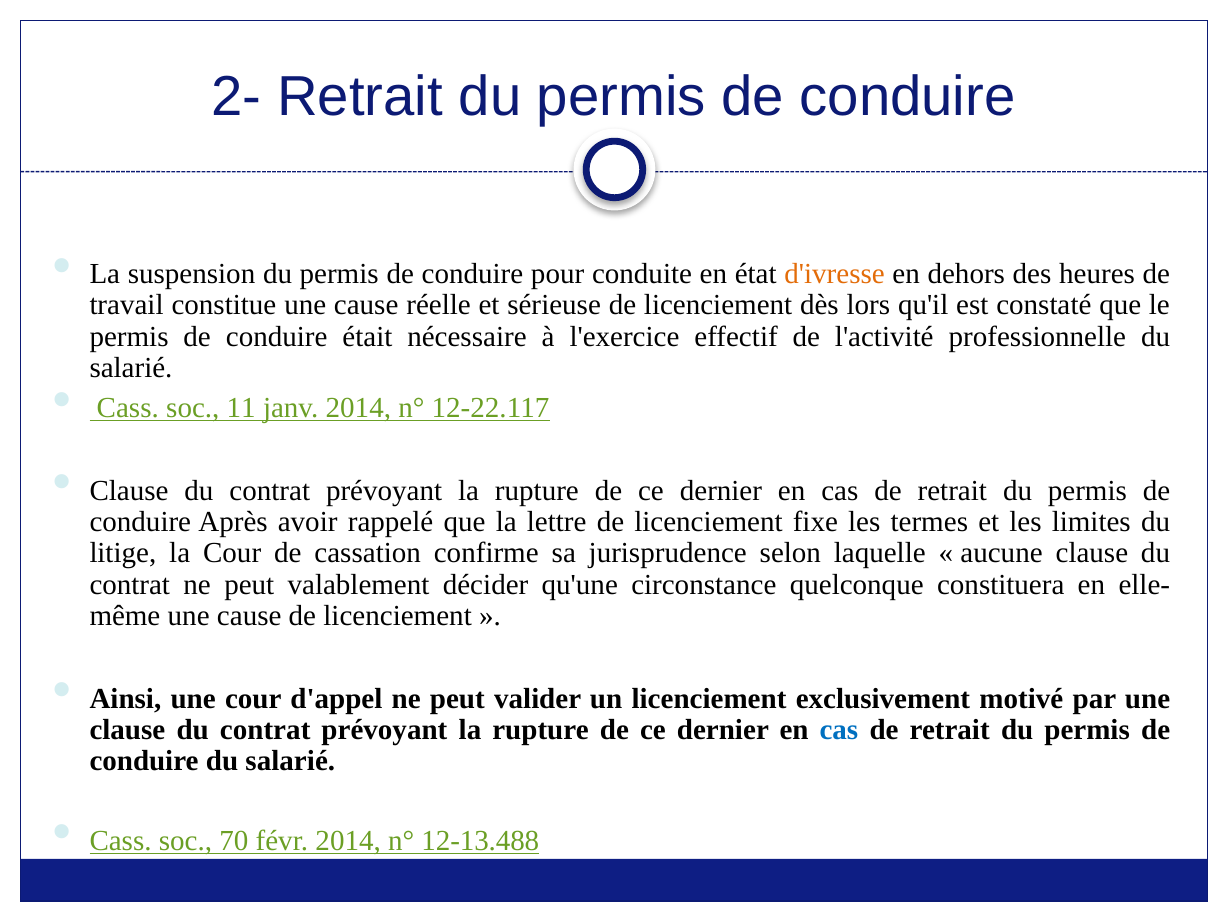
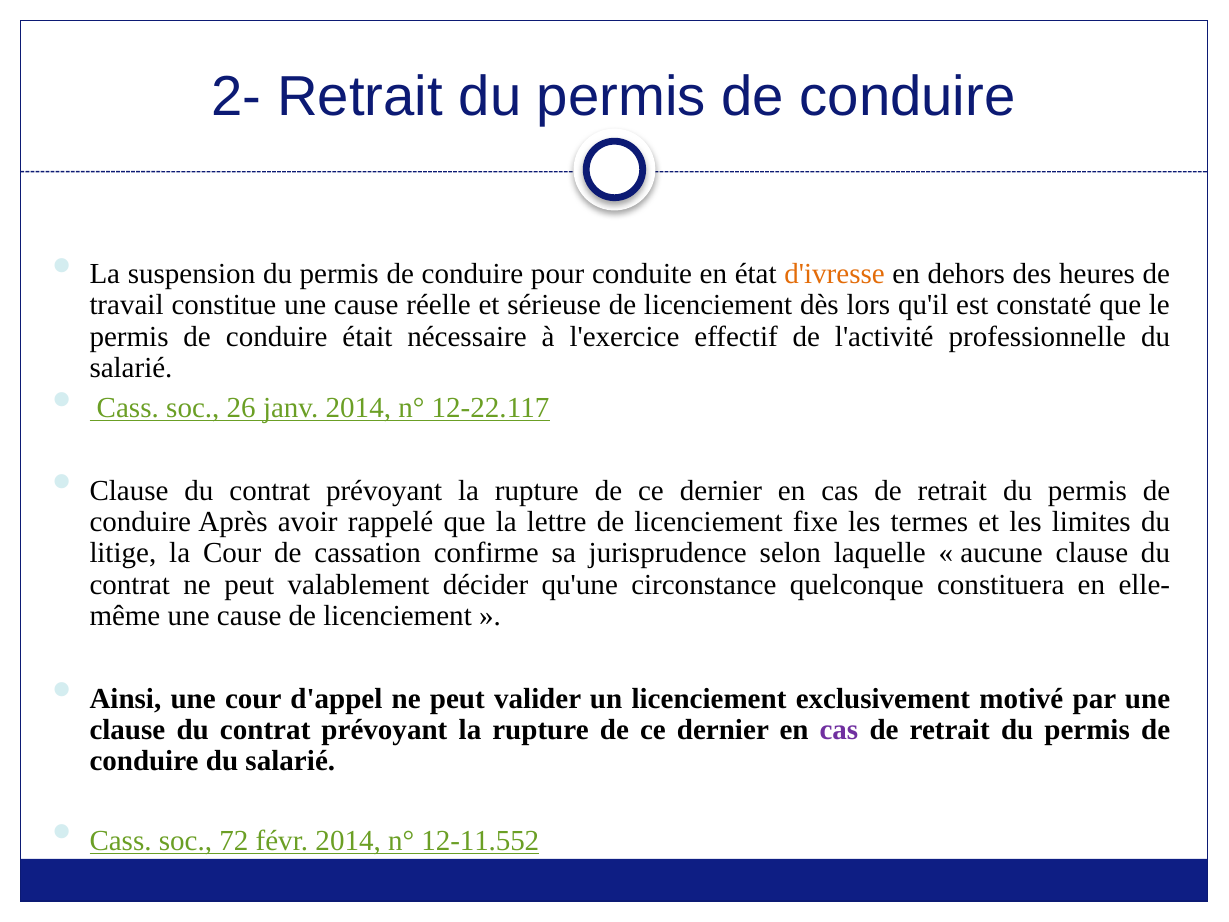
11: 11 -> 26
cas at (839, 730) colour: blue -> purple
70: 70 -> 72
12-13.488: 12-13.488 -> 12-11.552
